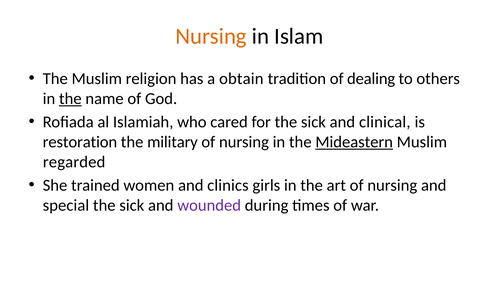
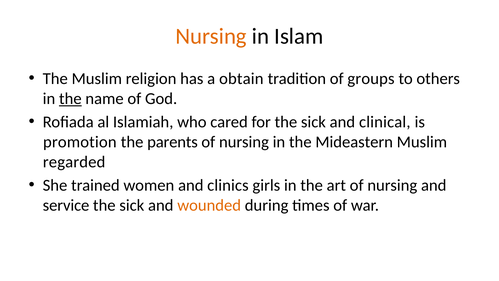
dealing: dealing -> groups
restoration: restoration -> promotion
military: military -> parents
Mideastern underline: present -> none
special: special -> service
wounded colour: purple -> orange
